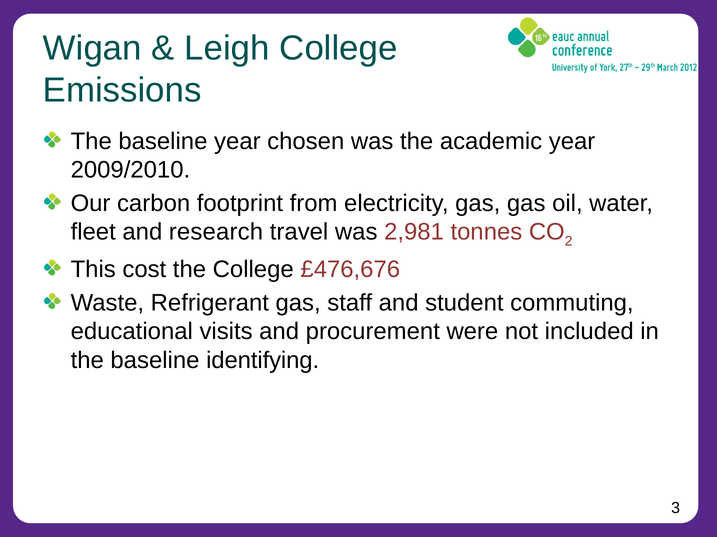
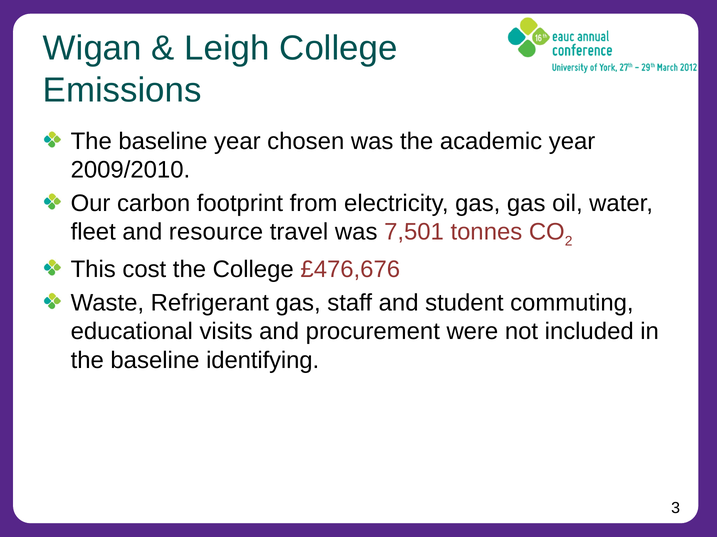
research: research -> resource
2,981: 2,981 -> 7,501
